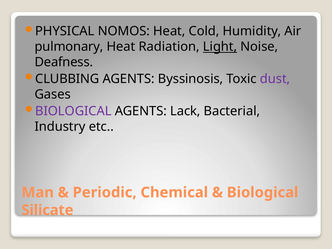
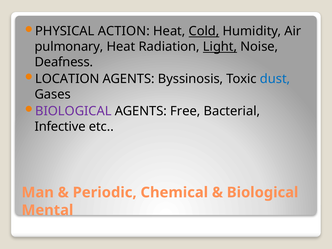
NOMOS: NOMOS -> ACTION
Cold underline: none -> present
CLUBBING: CLUBBING -> LOCATION
dust colour: purple -> blue
Lack: Lack -> Free
Industry: Industry -> Infective
Silicate: Silicate -> Mental
